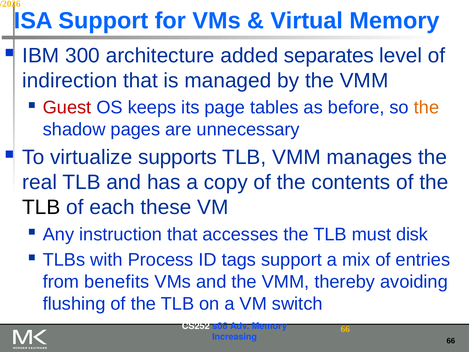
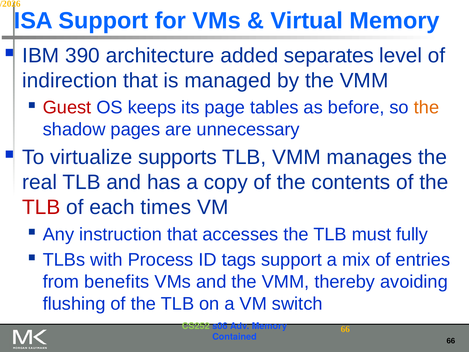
300: 300 -> 390
TLB at (41, 207) colour: black -> red
these: these -> times
disk: disk -> fully
CS252 colour: white -> light green
Increasing: Increasing -> Contained
